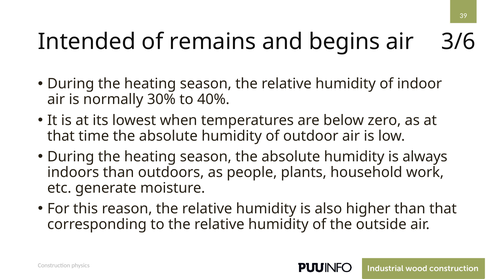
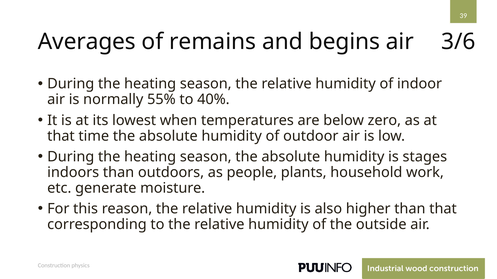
Intended: Intended -> Averages
30%: 30% -> 55%
always: always -> stages
